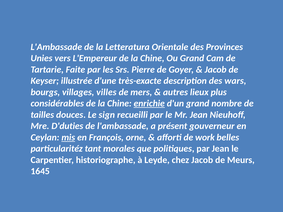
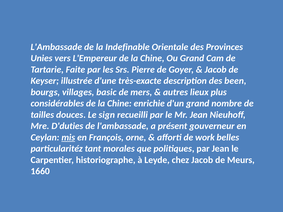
Letteratura: Letteratura -> Indefinable
wars: wars -> been
villes: villes -> basic
enrichie underline: present -> none
1645: 1645 -> 1660
